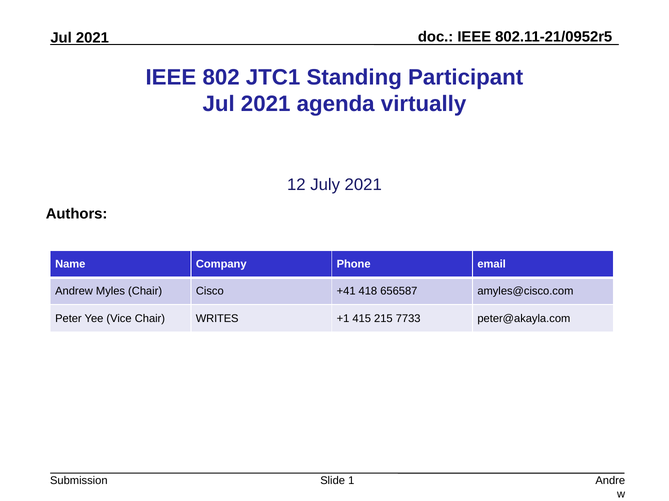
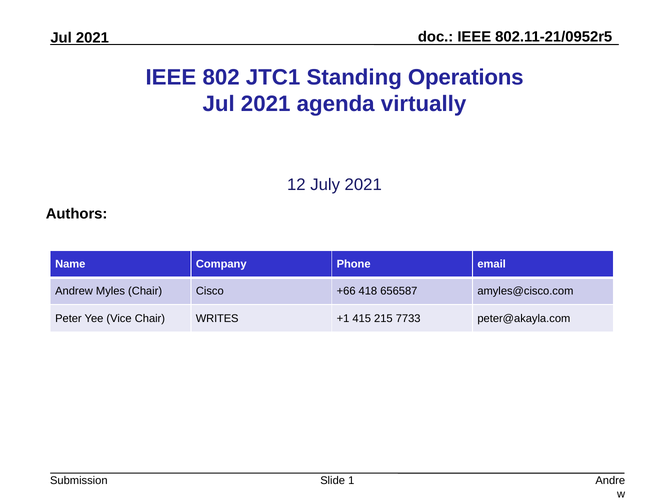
Participant: Participant -> Operations
+41: +41 -> +66
